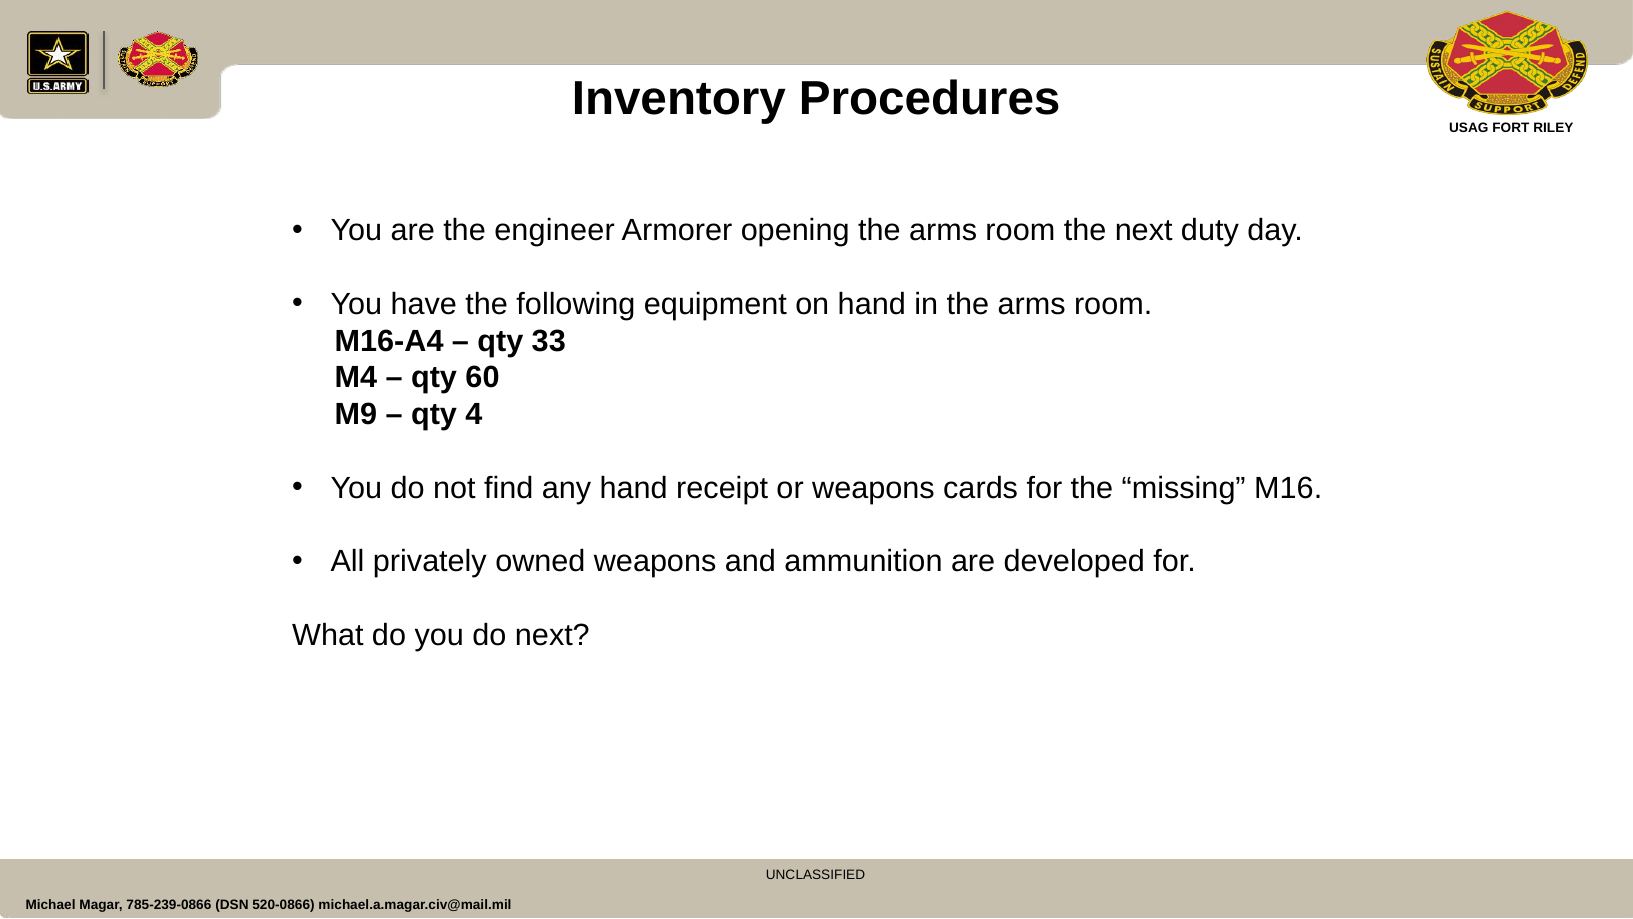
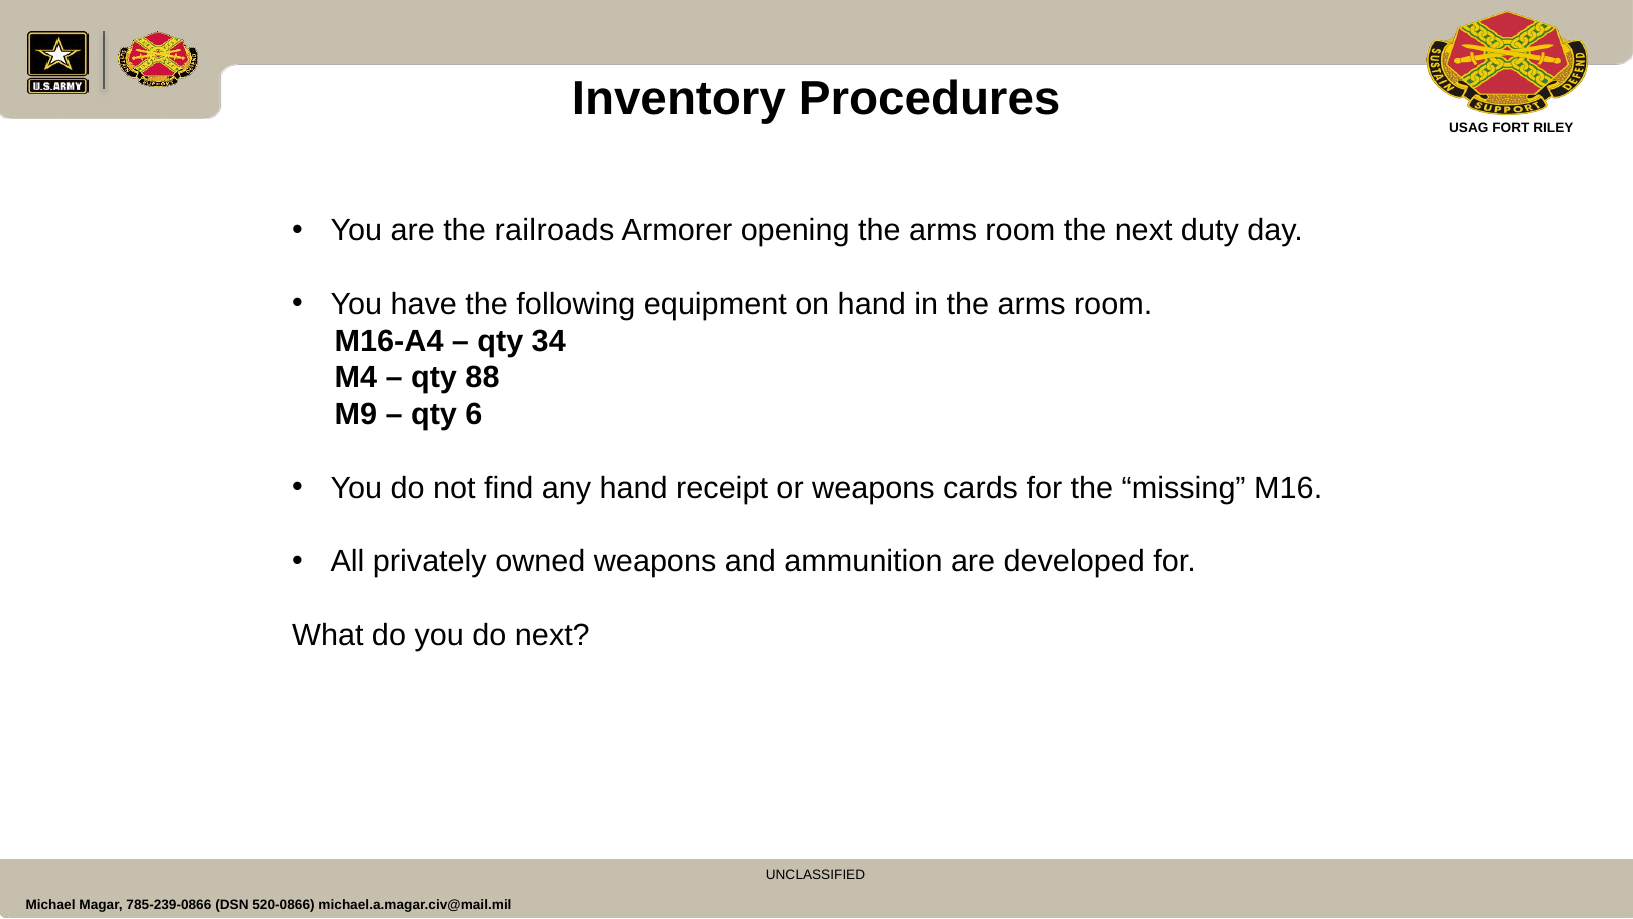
engineer: engineer -> railroads
33: 33 -> 34
60: 60 -> 88
4: 4 -> 6
